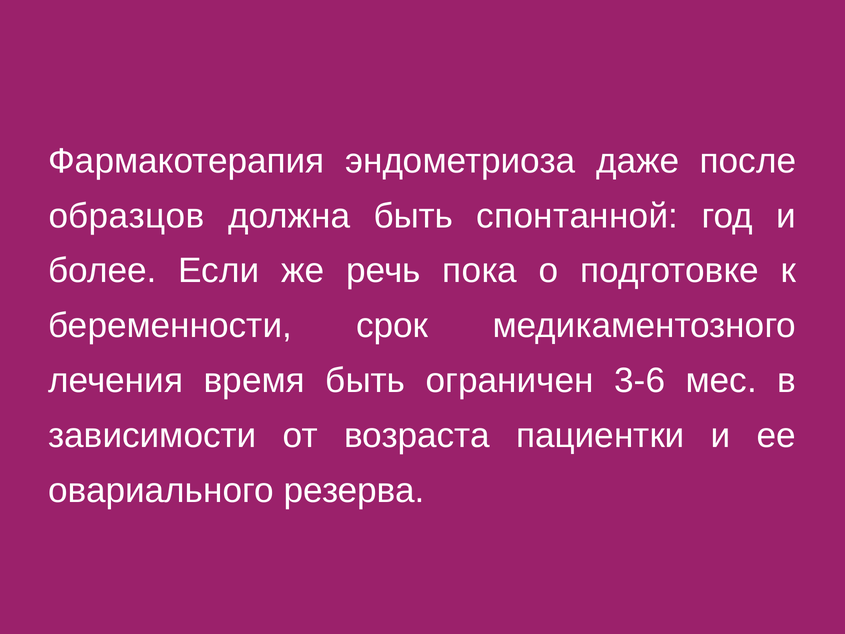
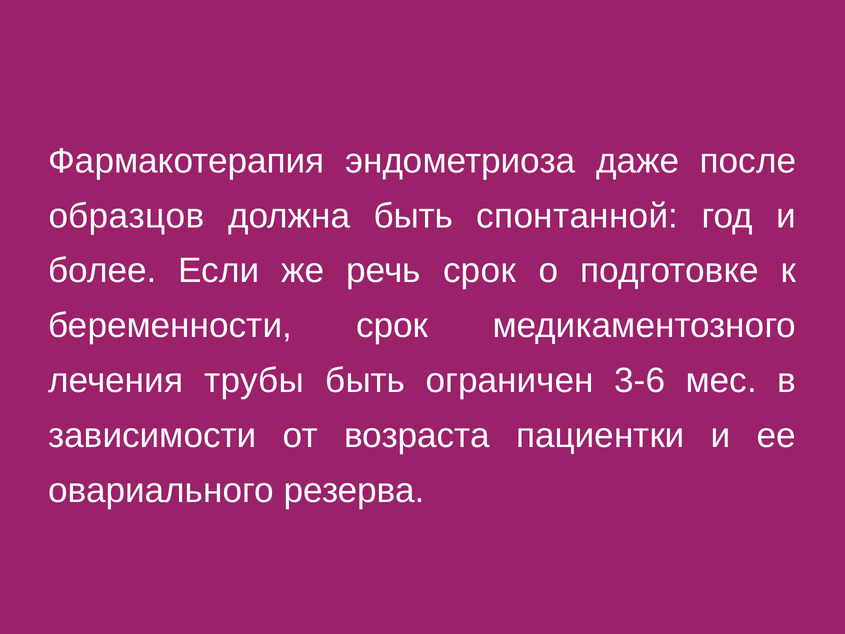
речь пока: пока -> срок
время: время -> трубы
